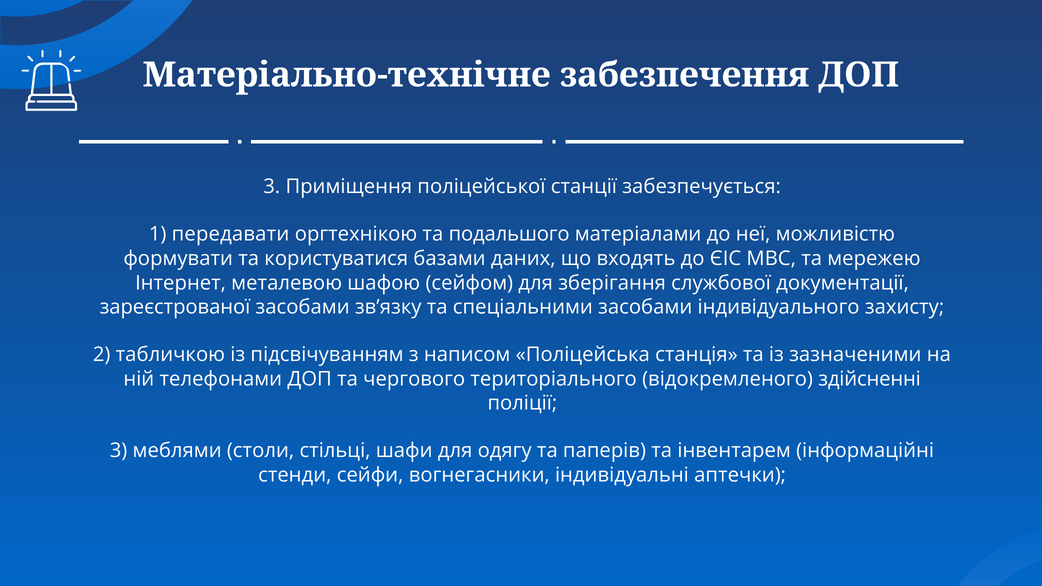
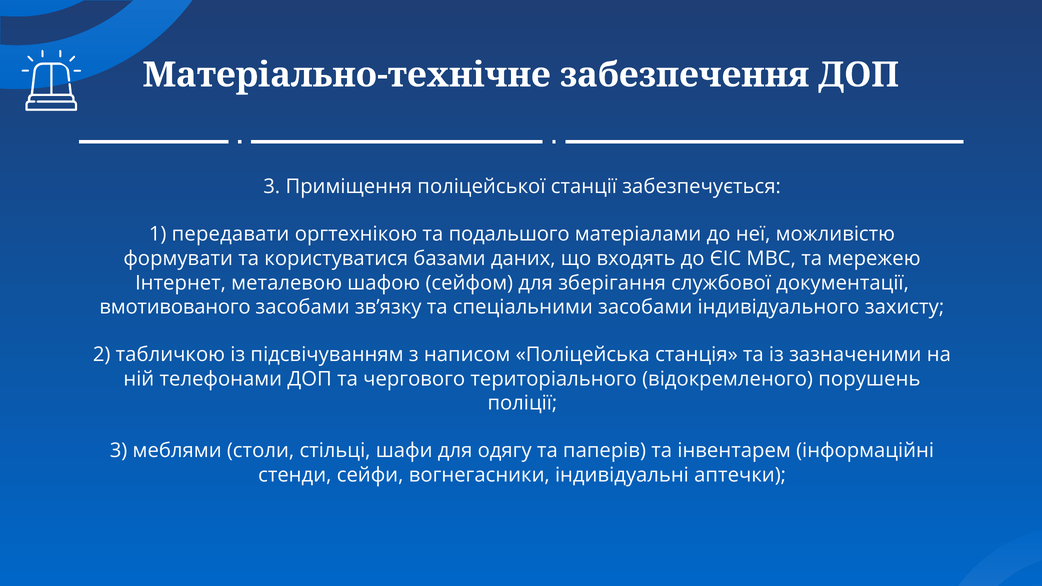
зареєстрованої: зареєстрованої -> вмотивованого
здійсненні: здійсненні -> порушень
